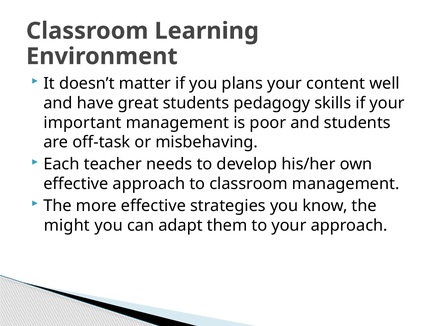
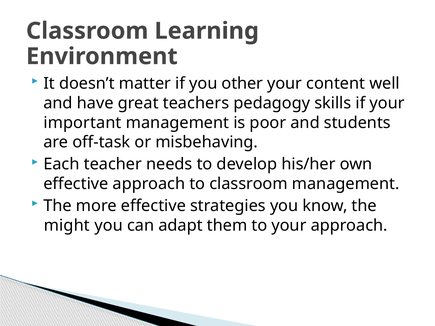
plans: plans -> other
great students: students -> teachers
